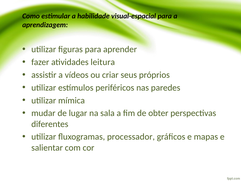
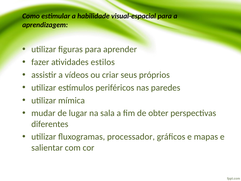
leitura: leitura -> estilos
